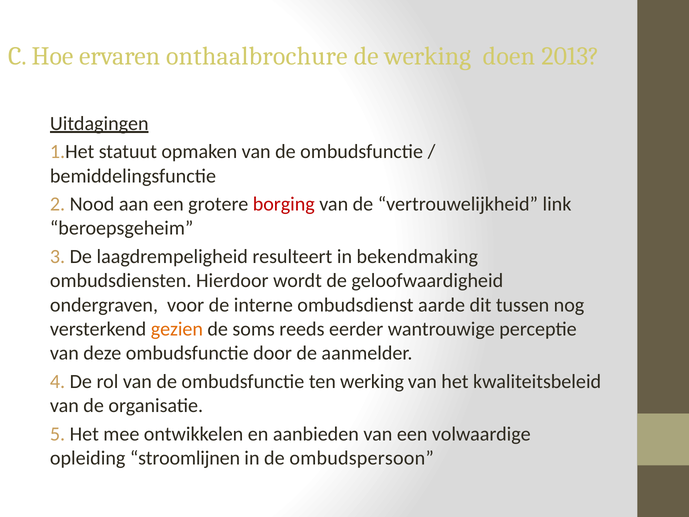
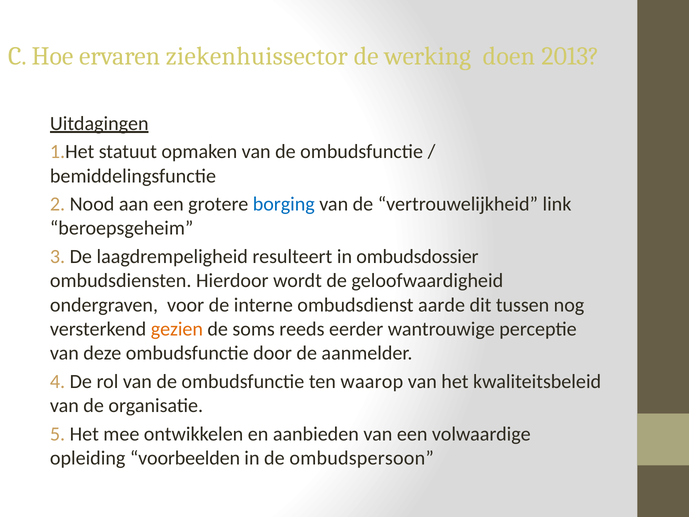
onthaalbrochure: onthaalbrochure -> ziekenhuissector
borging colour: red -> blue
bekendmaking: bekendmaking -> ombudsdossier
ten werking: werking -> waarop
stroomlijnen: stroomlijnen -> voorbeelden
